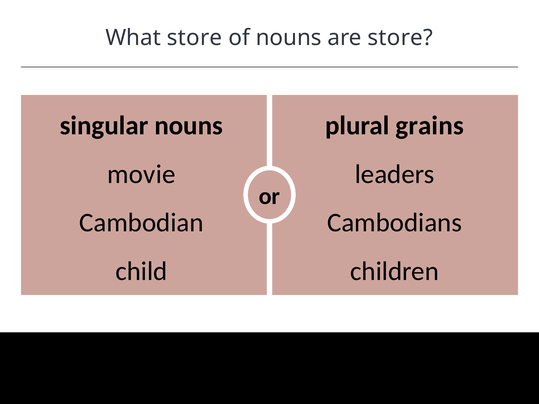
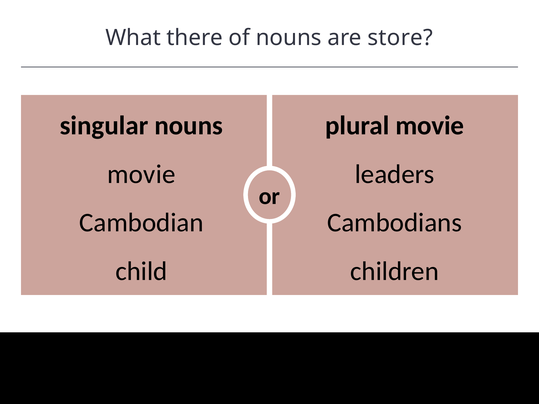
What store: store -> there
plural grains: grains -> movie
